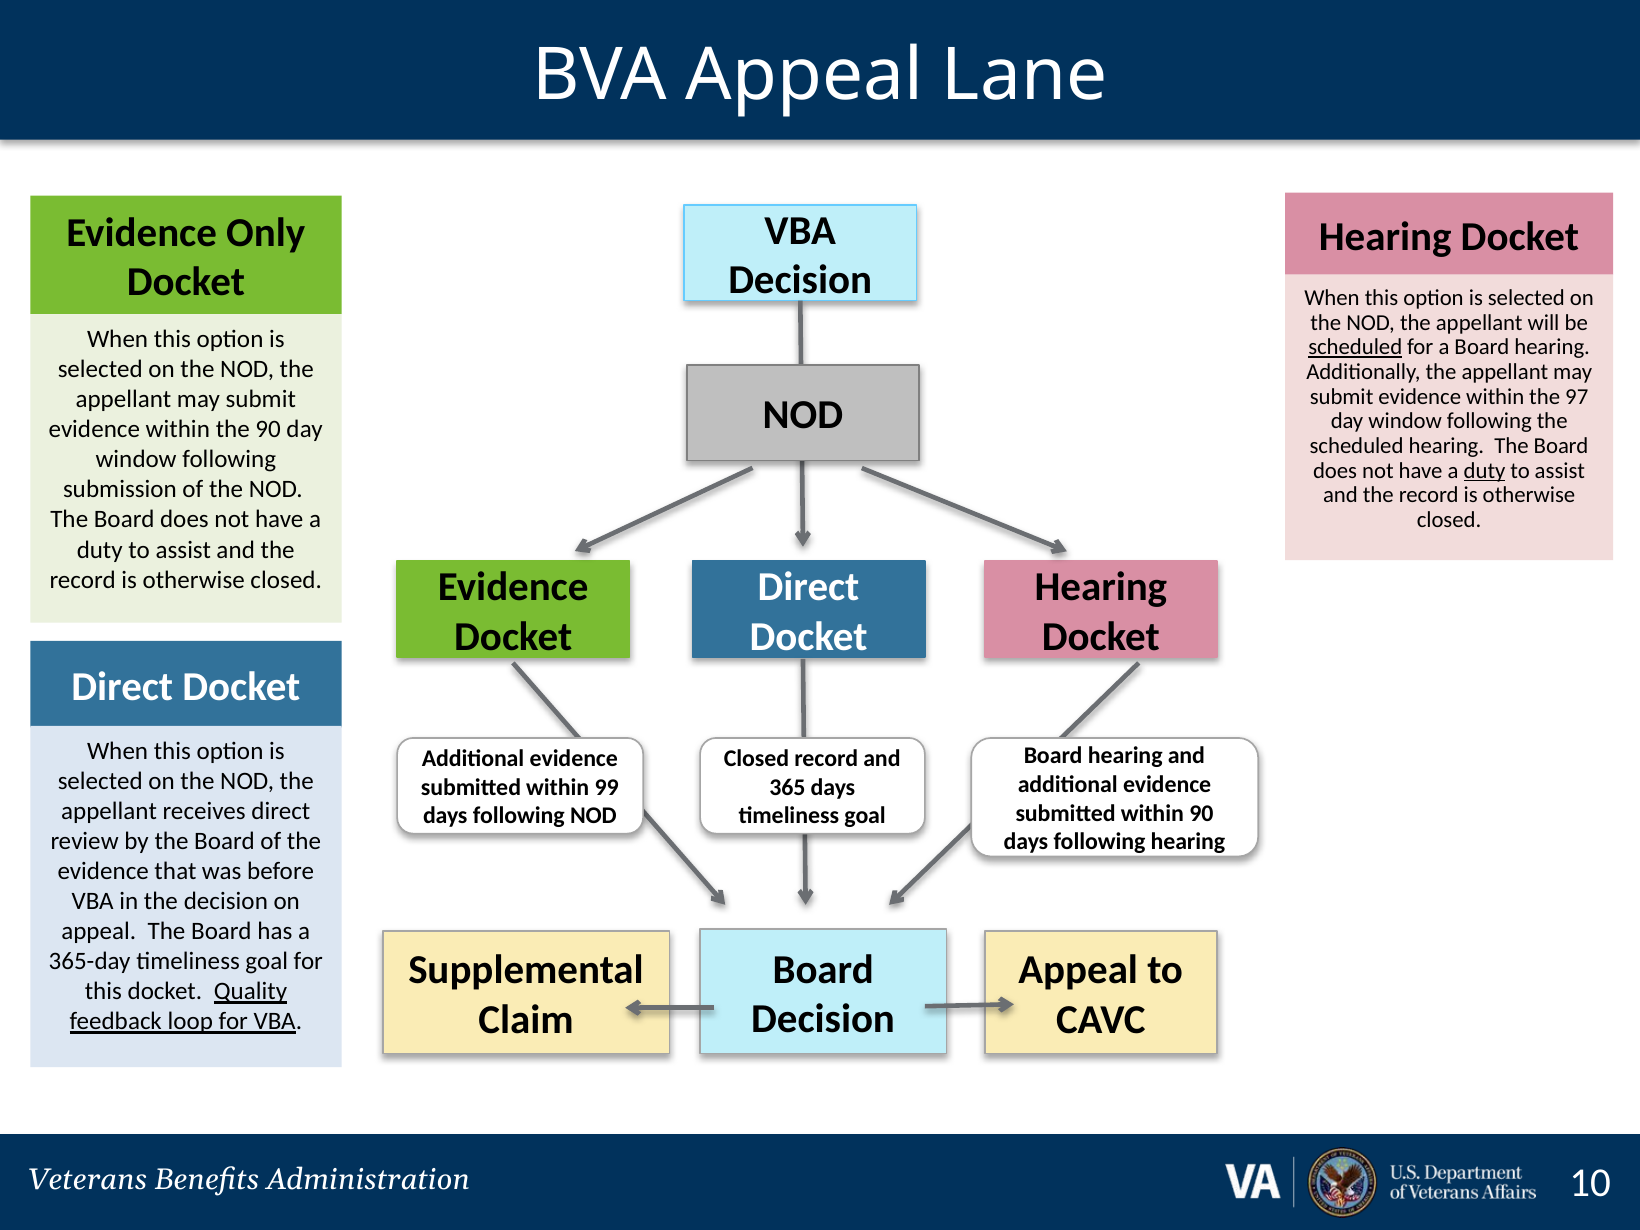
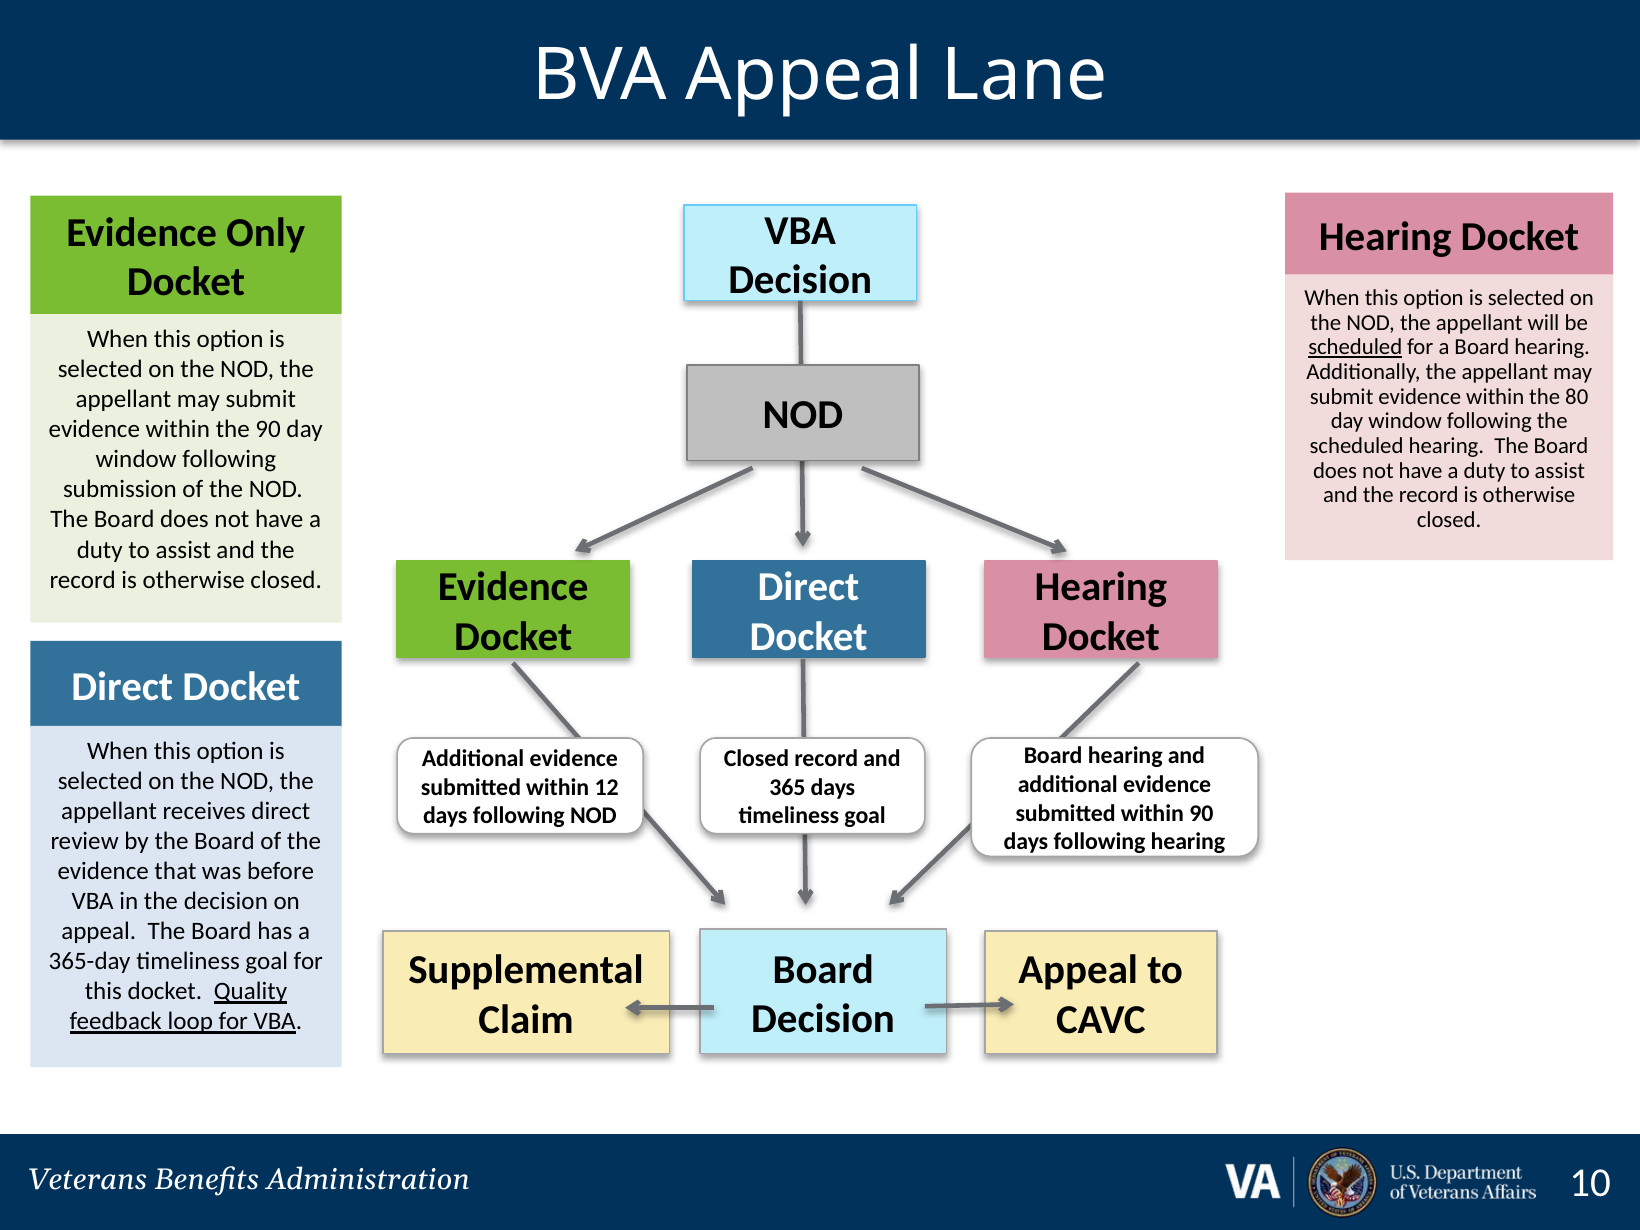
97: 97 -> 80
duty at (1485, 471) underline: present -> none
99: 99 -> 12
